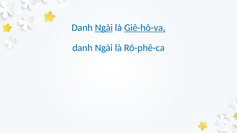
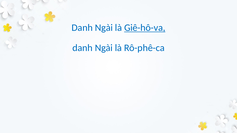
Ngài at (104, 28) underline: present -> none
